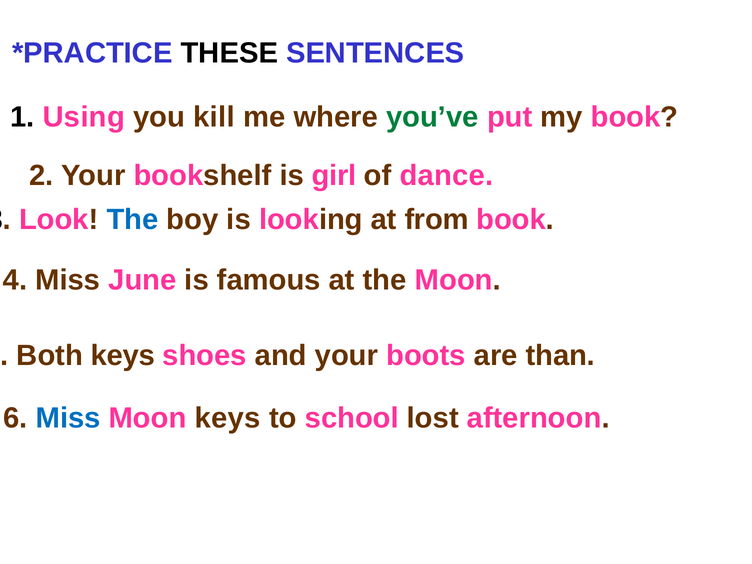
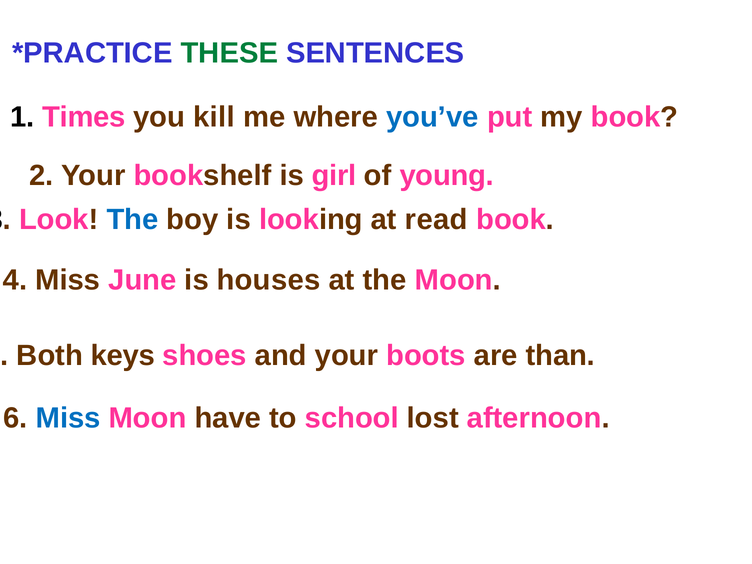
THESE colour: black -> green
Using: Using -> Times
you’ve colour: green -> blue
dance: dance -> young
from: from -> read
famous: famous -> houses
Moon keys: keys -> have
